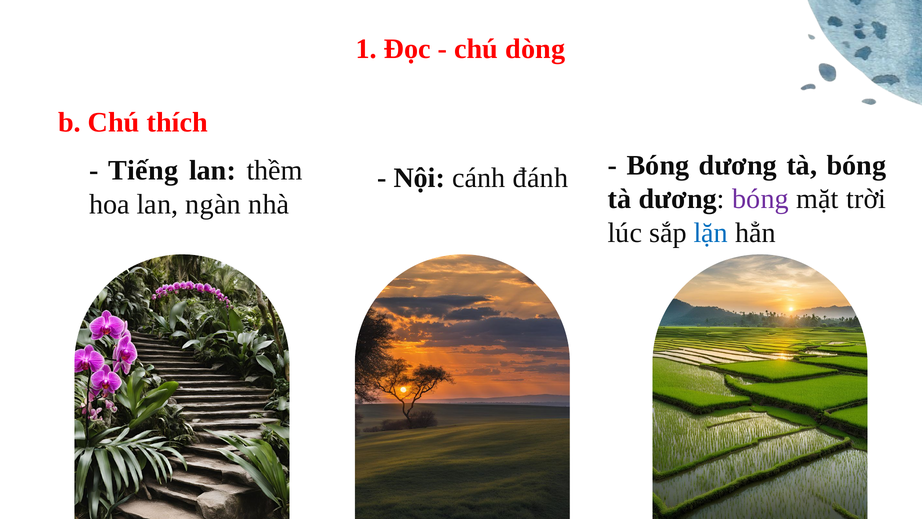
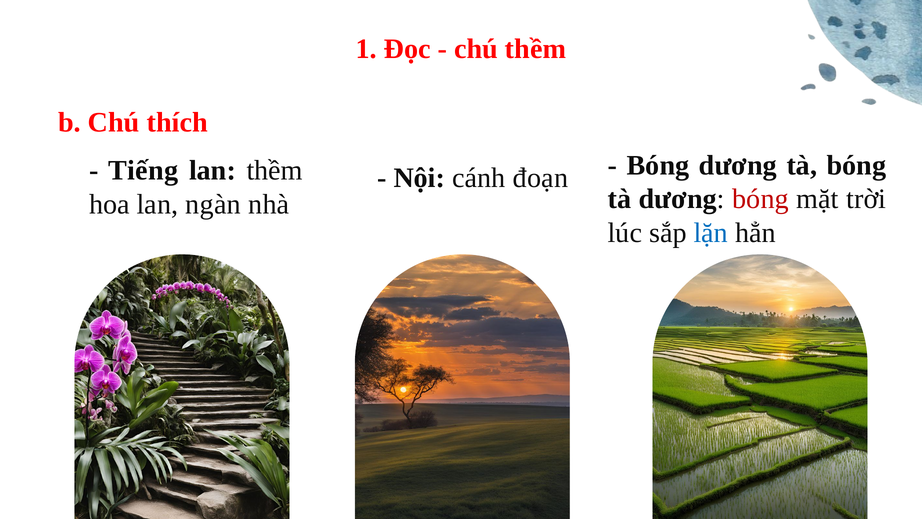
chú dòng: dòng -> thềm
đánh: đánh -> đoạn
bóng at (761, 199) colour: purple -> red
